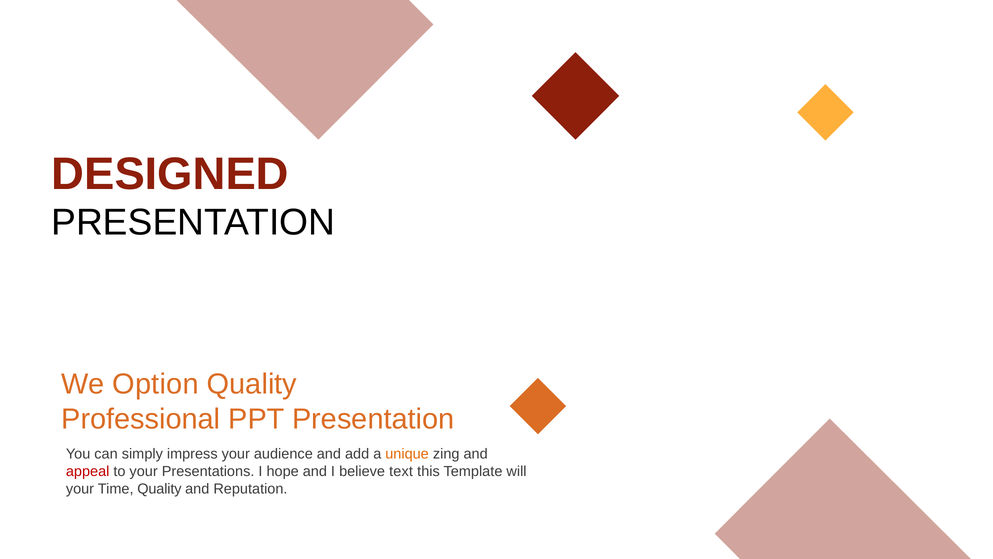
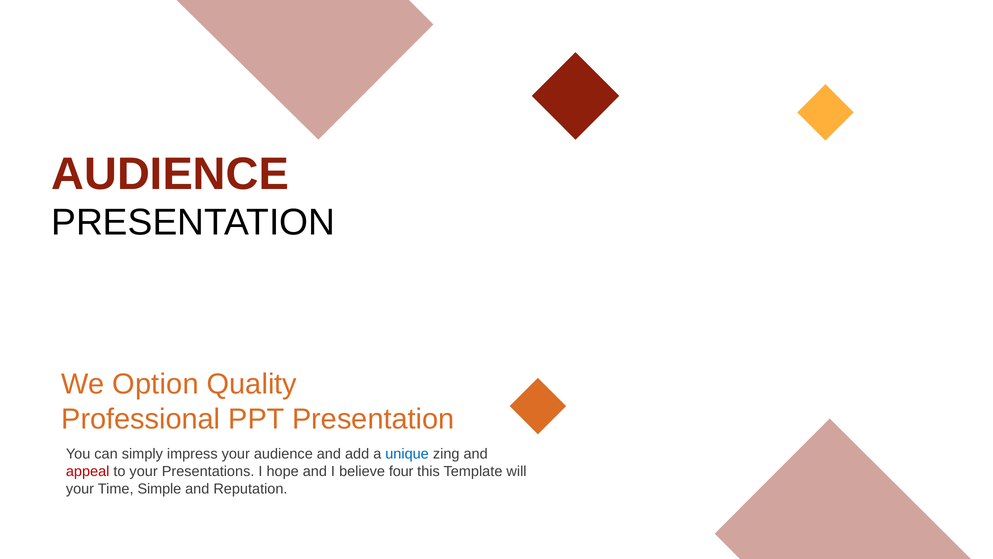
DESIGNED at (170, 174): DESIGNED -> AUDIENCE
unique colour: orange -> blue
text: text -> four
Time Quality: Quality -> Simple
